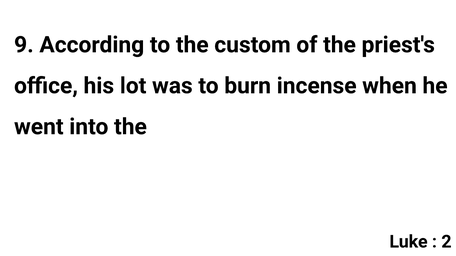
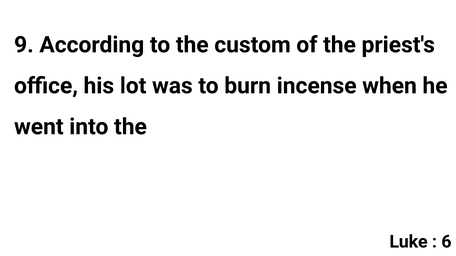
2: 2 -> 6
